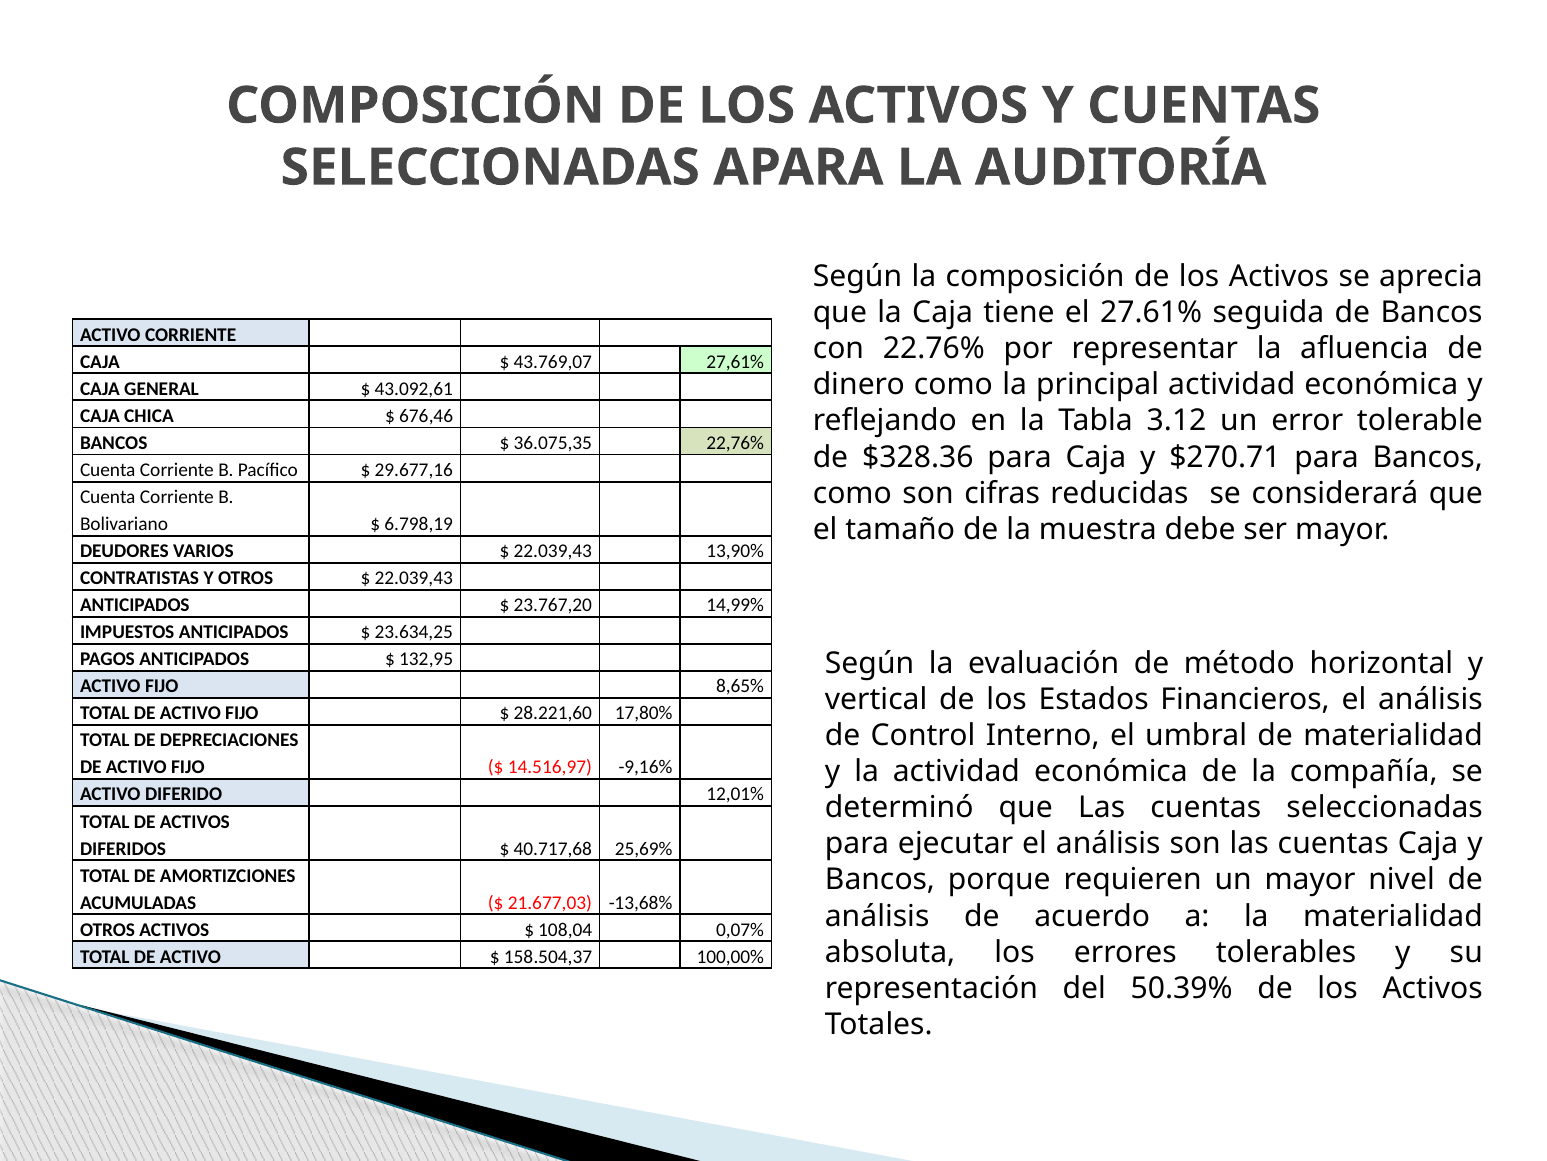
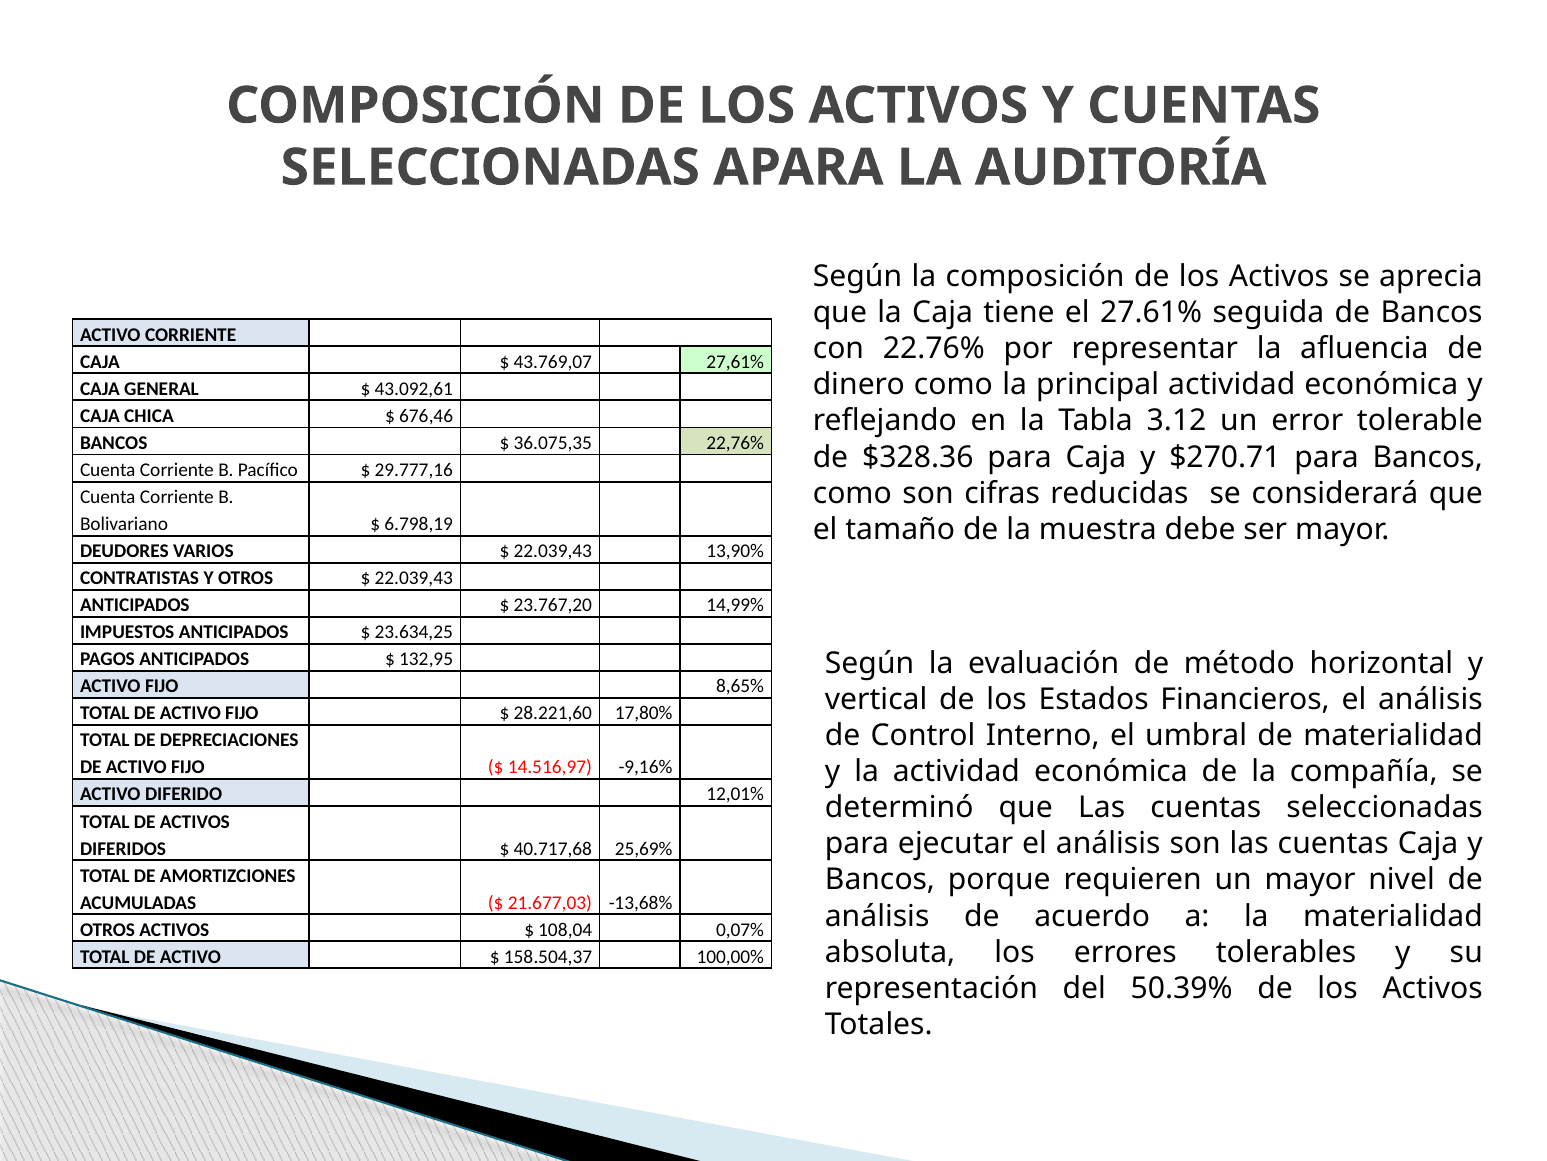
29.677,16: 29.677,16 -> 29.777,16
